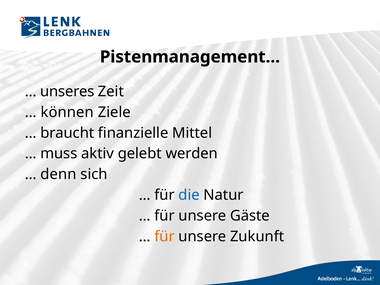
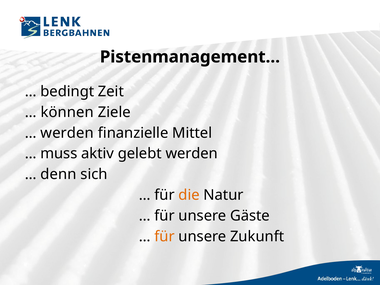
unseres: unseres -> bedingt
braucht at (67, 133): braucht -> werden
die colour: blue -> orange
